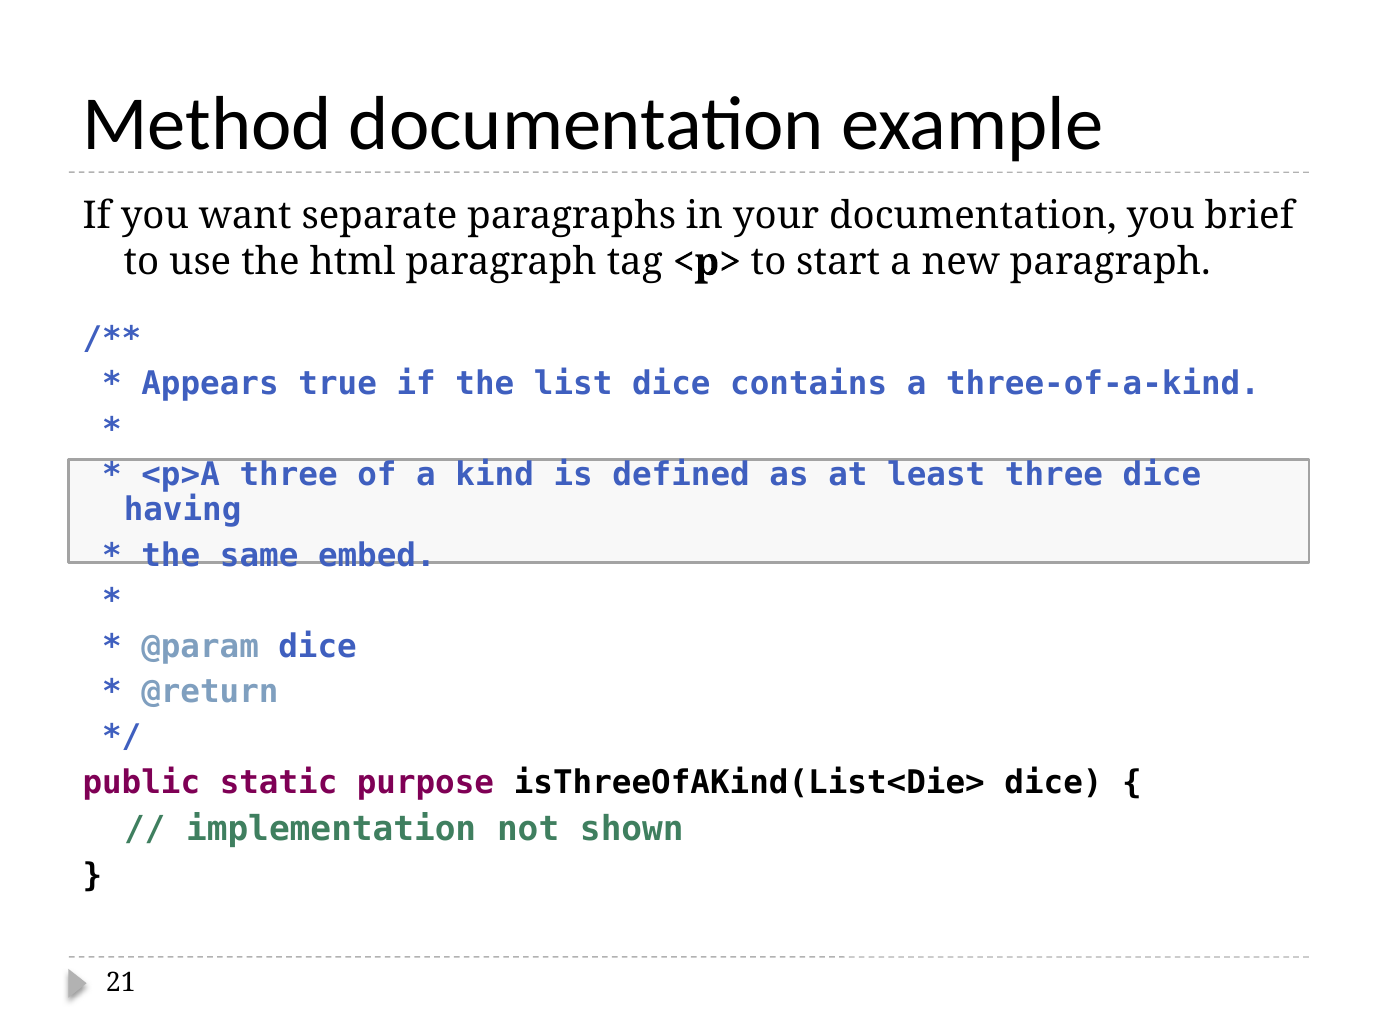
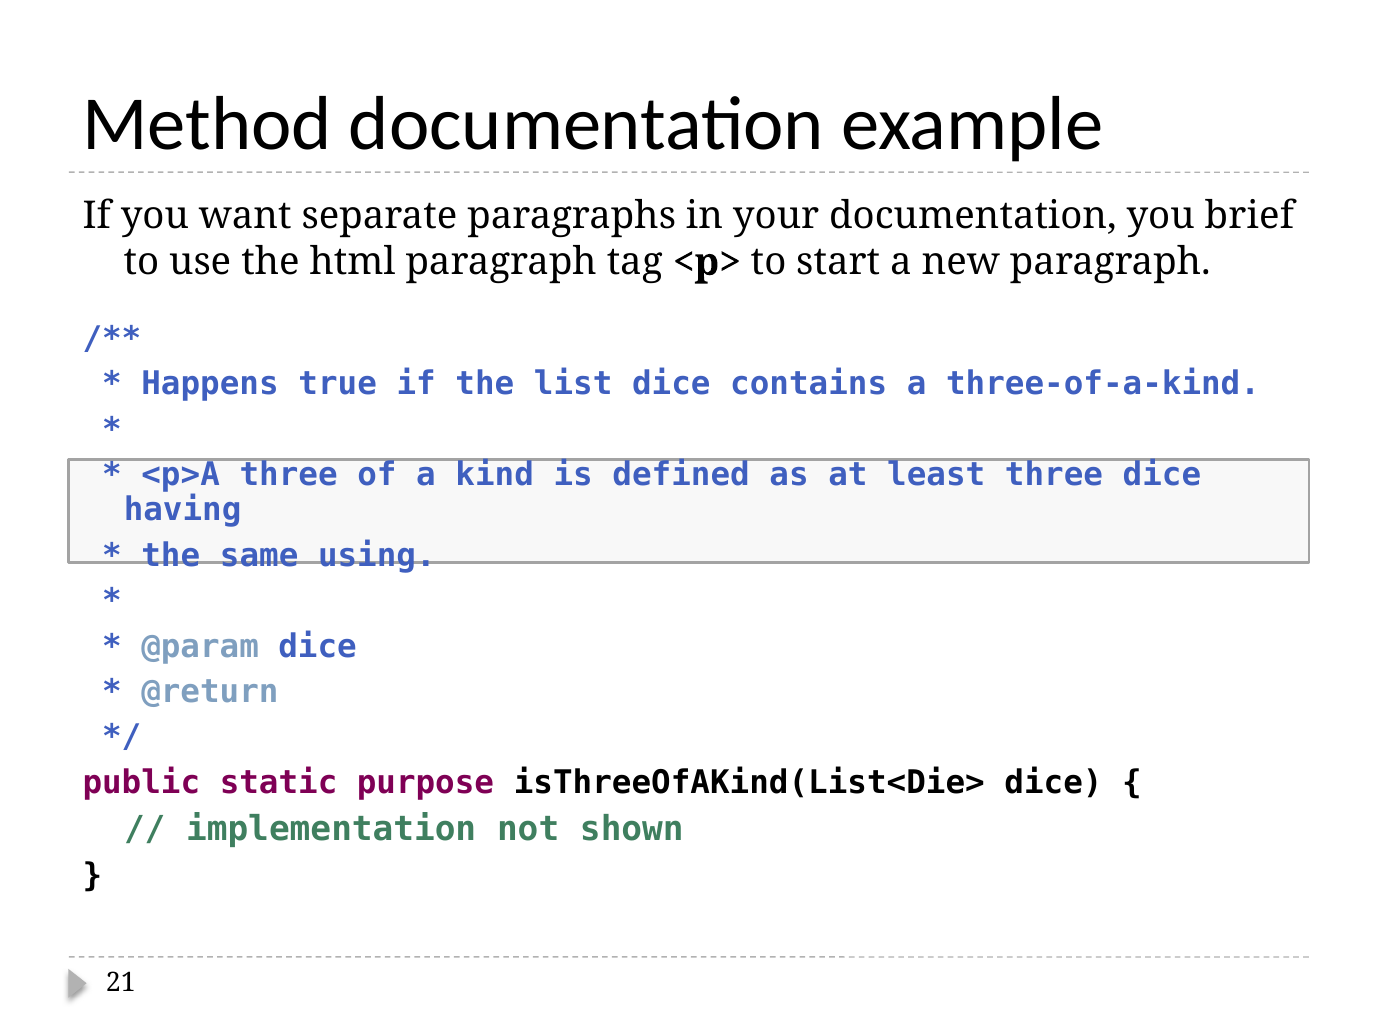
Appears: Appears -> Happens
embed: embed -> using
